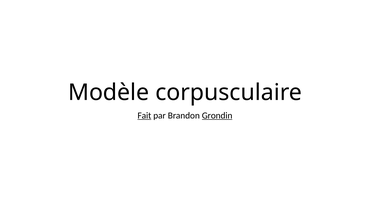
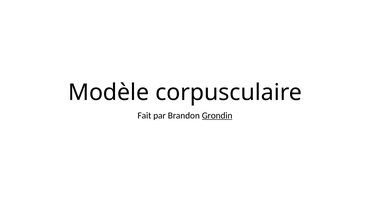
Fait underline: present -> none
